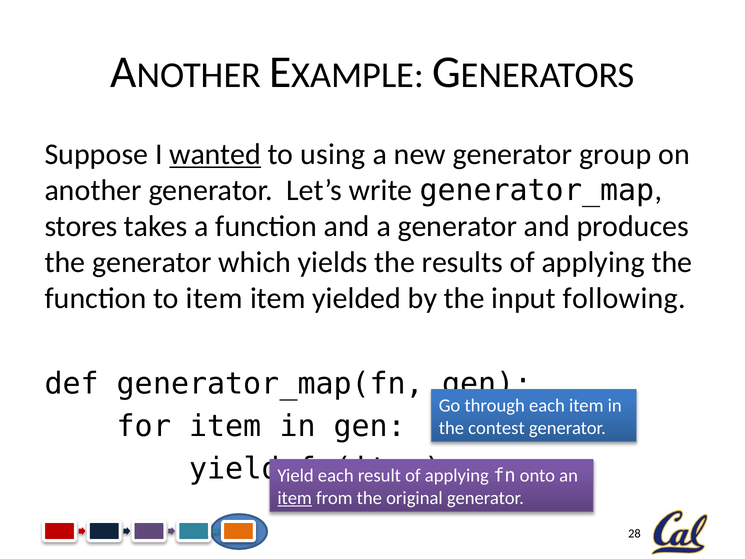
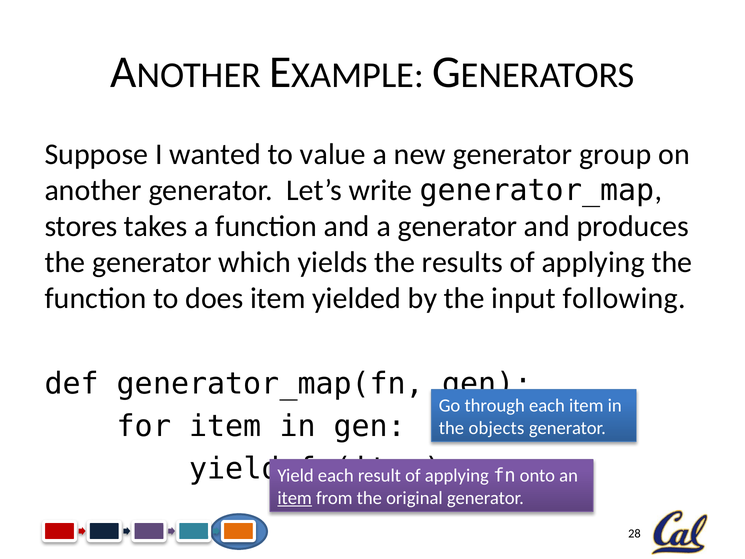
wanted underline: present -> none
using: using -> value
to item: item -> does
contest: contest -> objects
